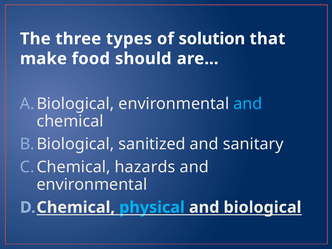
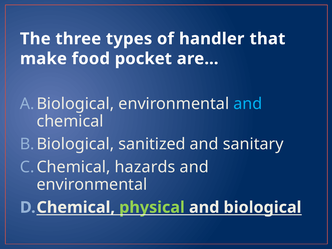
solution: solution -> handler
should: should -> pocket
physical colour: light blue -> light green
